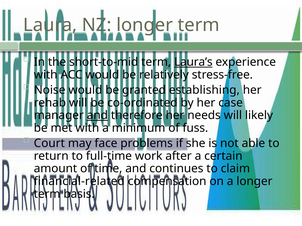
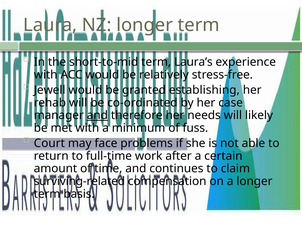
Laura’s underline: present -> none
Noise: Noise -> Jewell
financial-related: financial-related -> surviving-related
